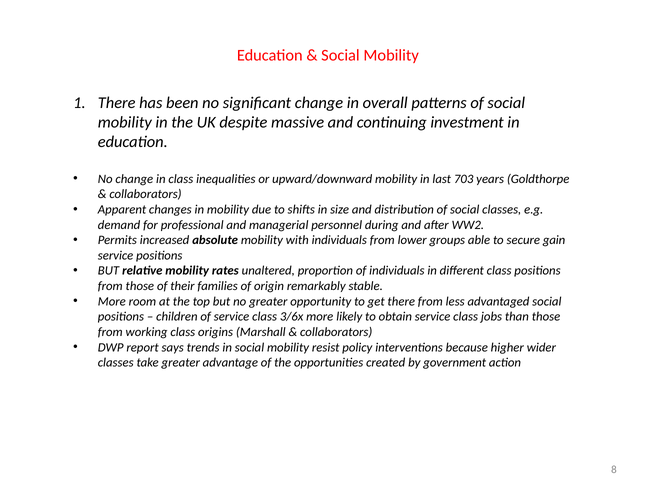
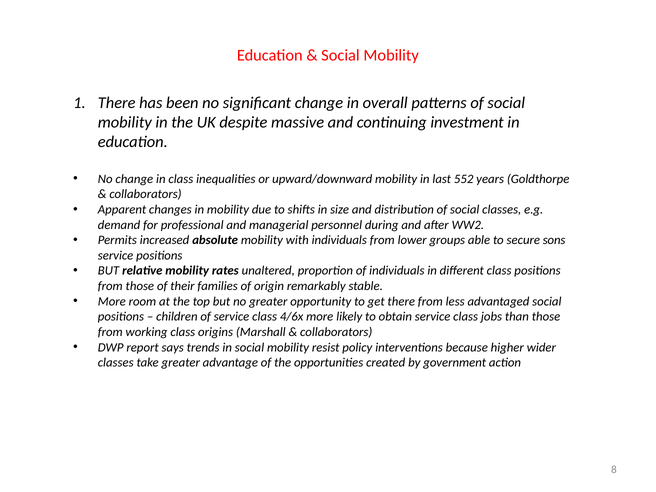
703: 703 -> 552
gain: gain -> sons
3/6x: 3/6x -> 4/6x
